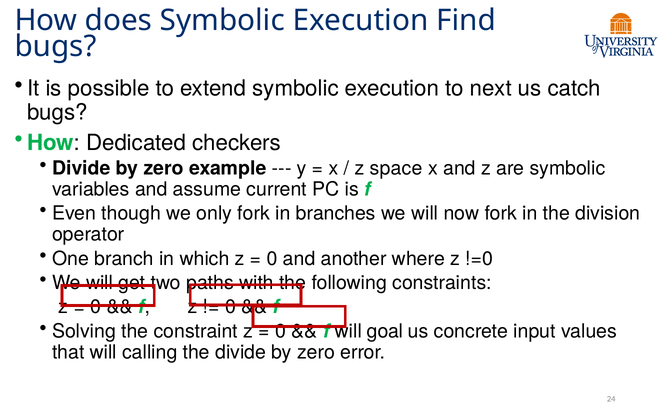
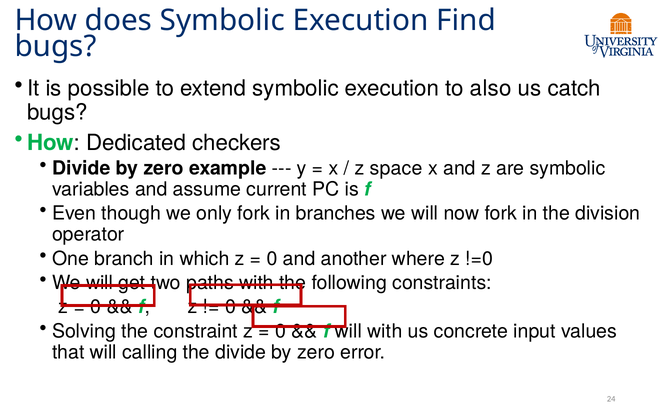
next: next -> also
will goal: goal -> with
